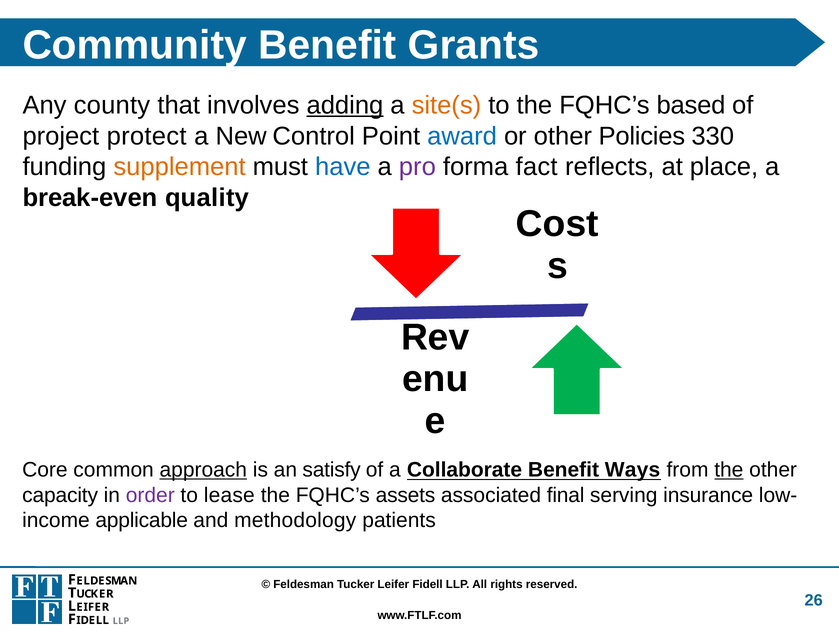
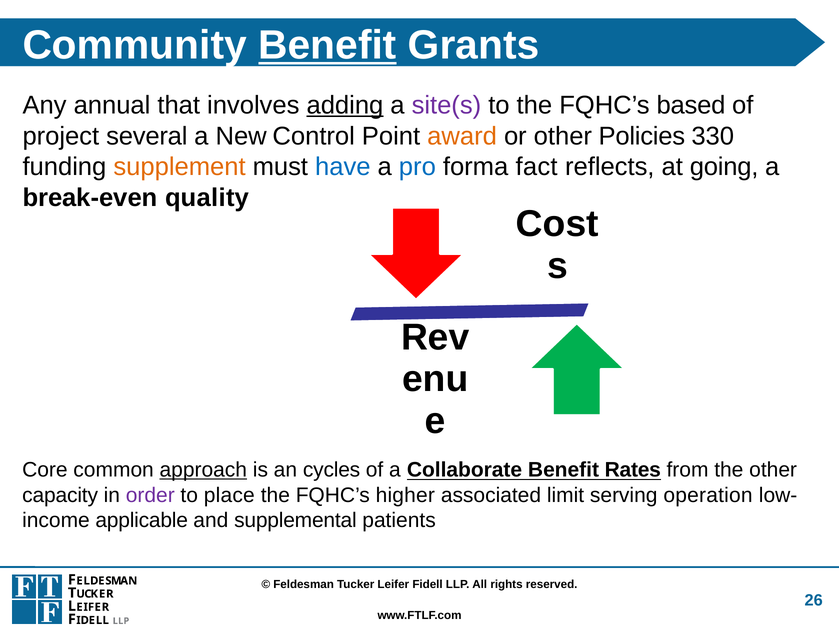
Benefit at (327, 45) underline: none -> present
county: county -> annual
site(s colour: orange -> purple
protect: protect -> several
award colour: blue -> orange
pro colour: purple -> blue
place: place -> going
satisfy: satisfy -> cycles
Ways: Ways -> Rates
the at (729, 469) underline: present -> none
lease: lease -> place
assets: assets -> higher
final: final -> limit
insurance: insurance -> operation
methodology: methodology -> supplemental
